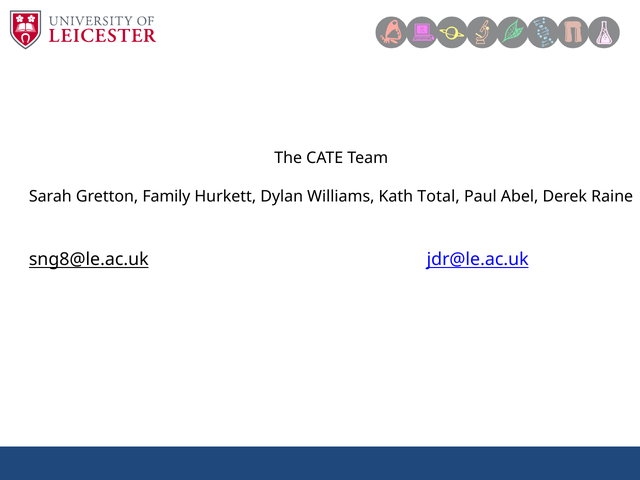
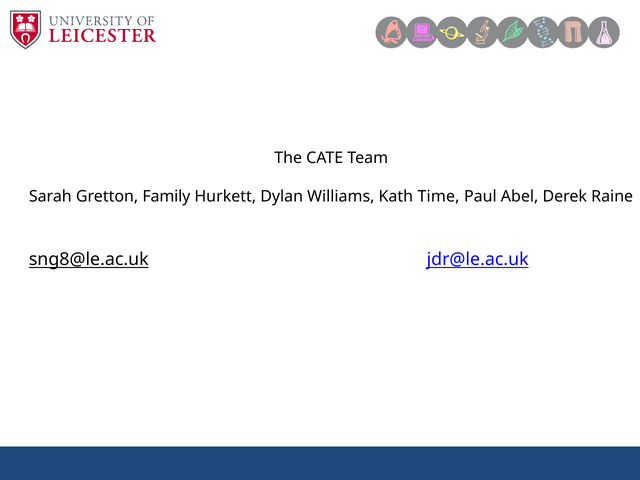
Total: Total -> Time
